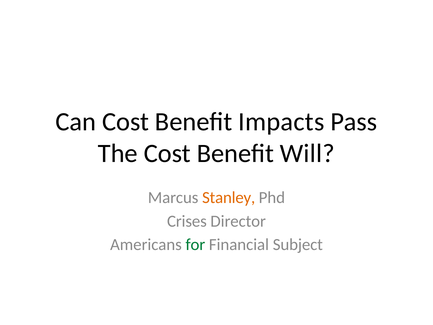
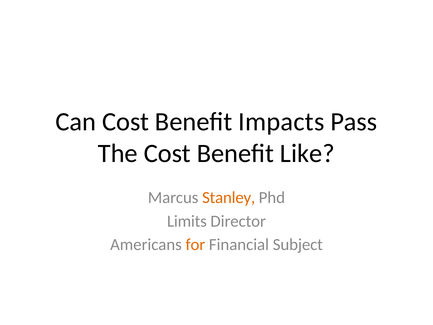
Will: Will -> Like
Crises: Crises -> Limits
for colour: green -> orange
